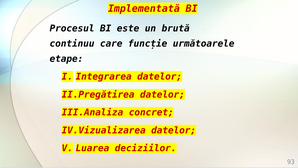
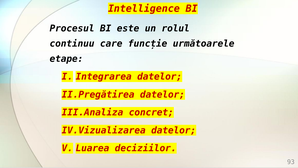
Implementată: Implementată -> Intelligence
brută: brută -> rolul
